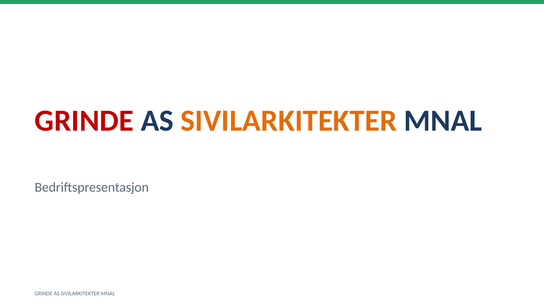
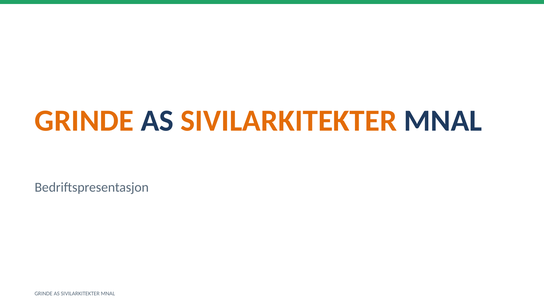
GRINDE at (84, 121) colour: red -> orange
